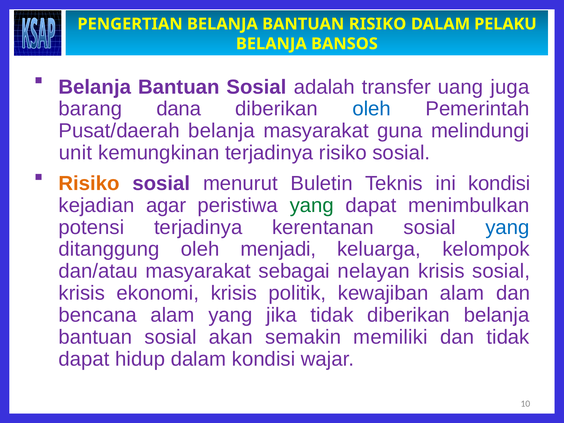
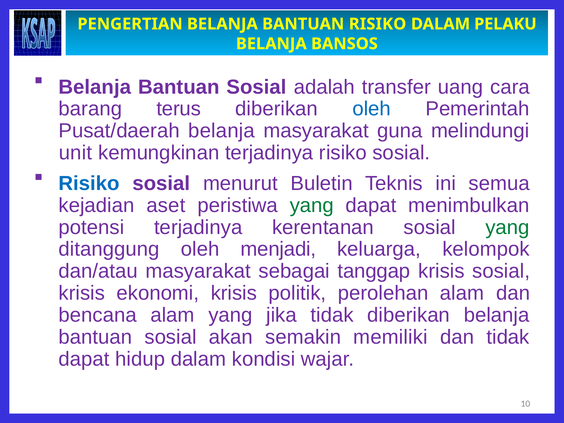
juga: juga -> cara
dana: dana -> terus
Risiko at (89, 183) colour: orange -> blue
ini kondisi: kondisi -> semua
agar: agar -> aset
yang at (508, 227) colour: blue -> green
nelayan: nelayan -> tanggap
kewajiban: kewajiban -> perolehan
